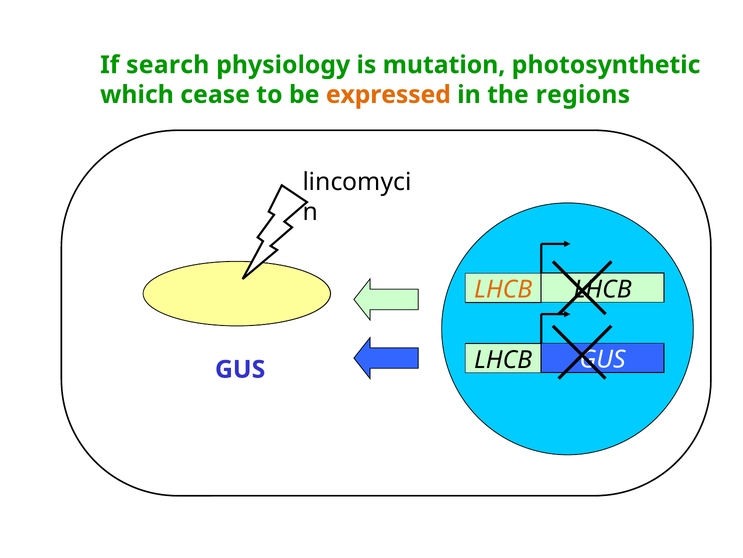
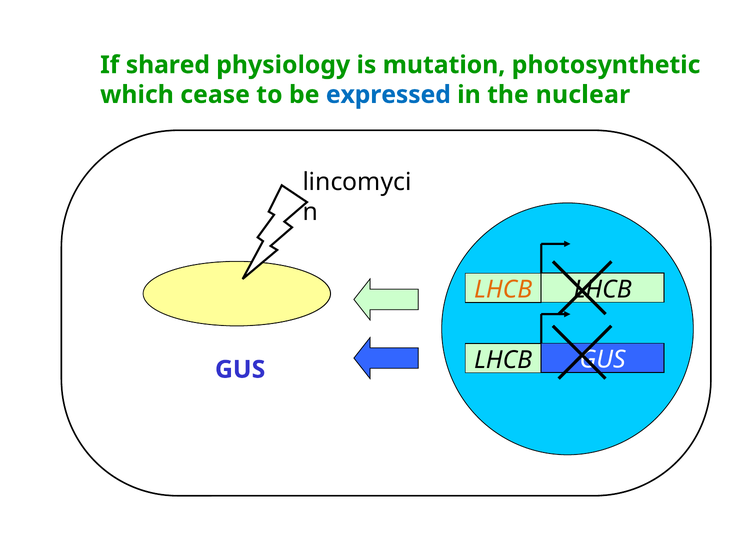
search: search -> shared
expressed colour: orange -> blue
regions: regions -> nuclear
